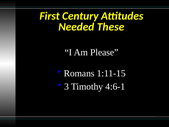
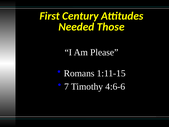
These: These -> Those
3: 3 -> 7
4:6-1: 4:6-1 -> 4:6-6
